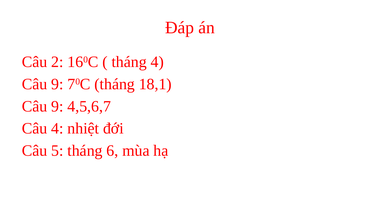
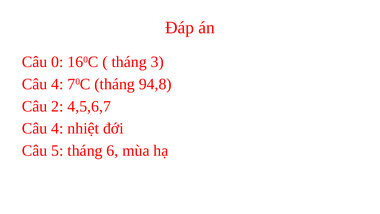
2: 2 -> 0
tháng 4: 4 -> 3
9 at (57, 84): 9 -> 4
18,1: 18,1 -> 94,8
9 at (57, 106): 9 -> 2
